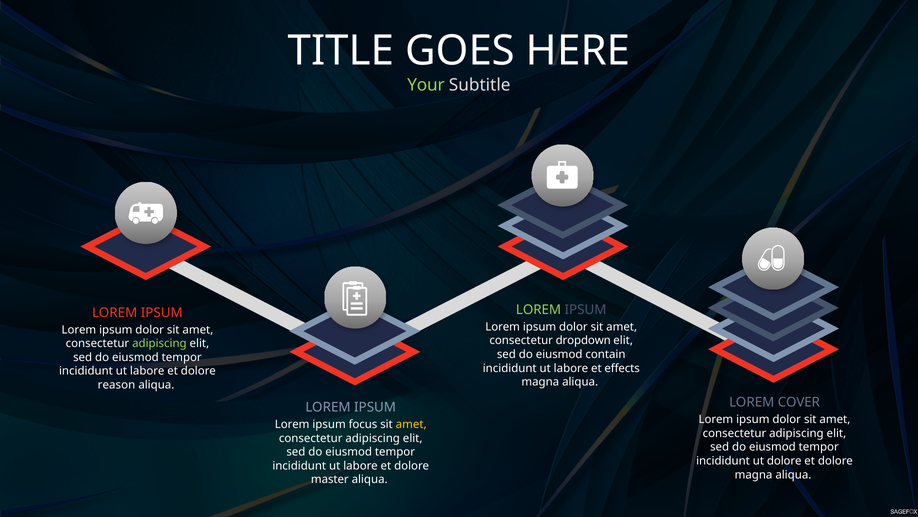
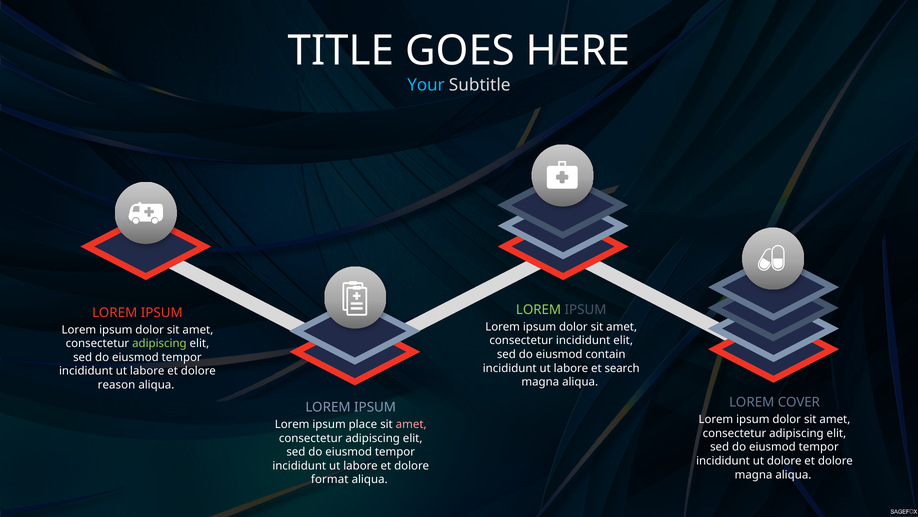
Your colour: light green -> light blue
consectetur dropdown: dropdown -> incididunt
effects: effects -> search
focus: focus -> place
amet at (411, 424) colour: yellow -> pink
master: master -> format
